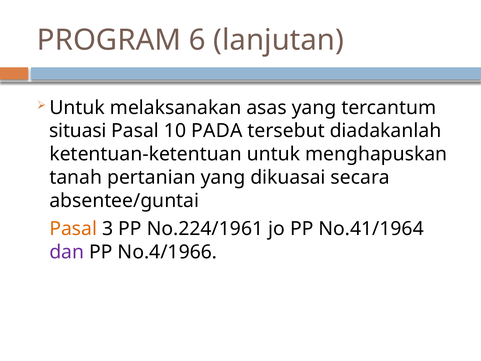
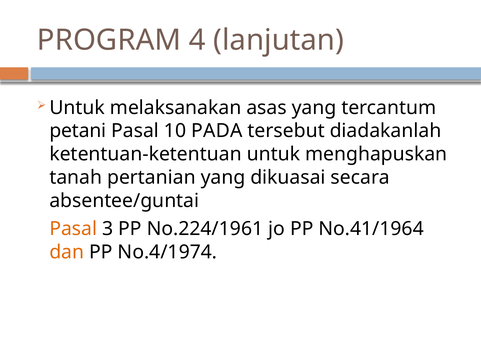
6: 6 -> 4
situasi: situasi -> petani
dan colour: purple -> orange
No.4/1966: No.4/1966 -> No.4/1974
